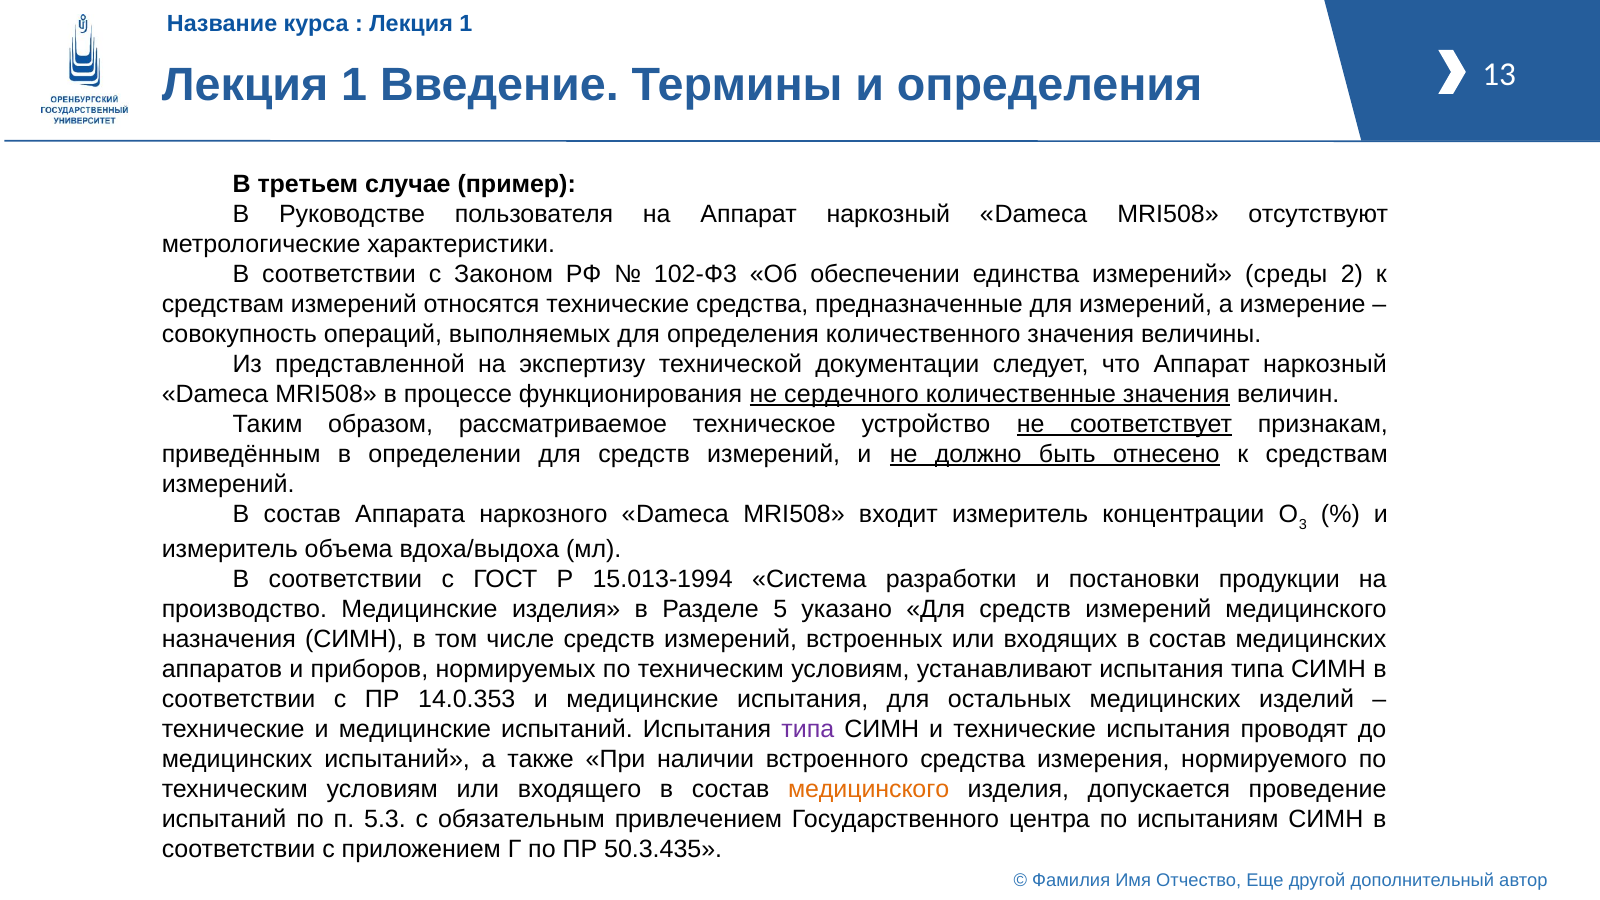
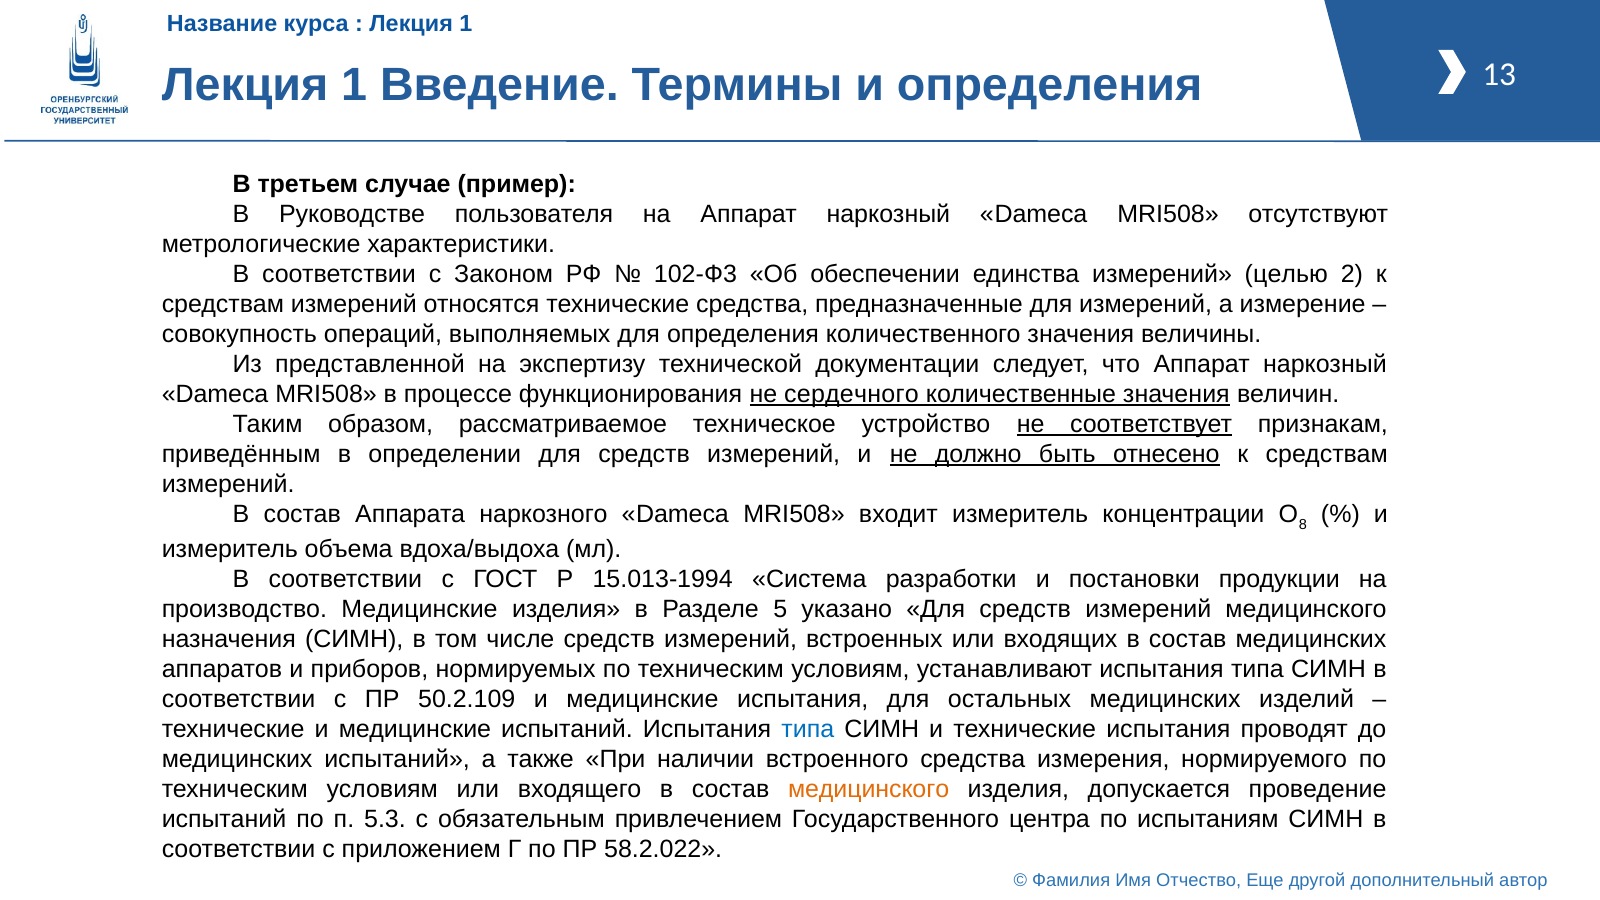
среды: среды -> целью
3: 3 -> 8
14.0.353: 14.0.353 -> 50.2.109
типа at (808, 729) colour: purple -> blue
50.3.435: 50.3.435 -> 58.2.022
